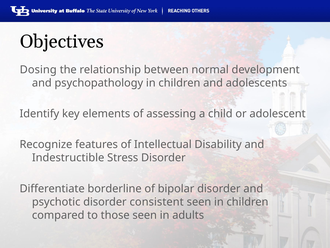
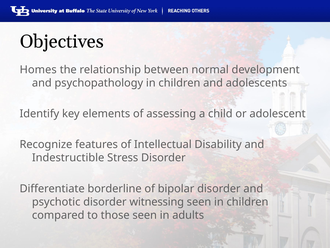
Dosing: Dosing -> Homes
consistent: consistent -> witnessing
